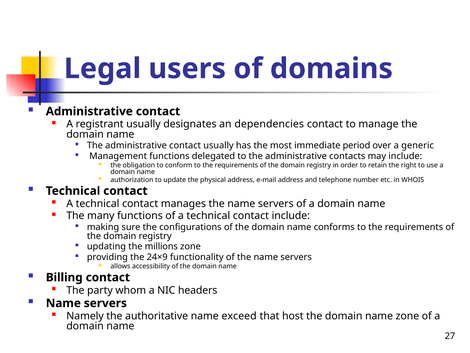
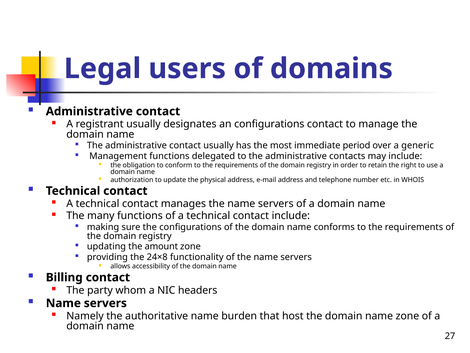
an dependencies: dependencies -> configurations
millions: millions -> amount
24×9: 24×9 -> 24×8
exceed: exceed -> burden
